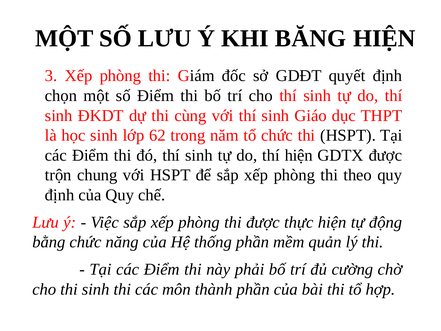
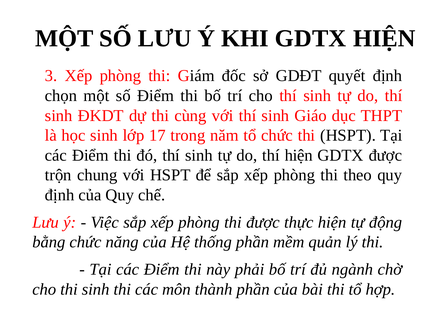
KHI BĂNG: BĂNG -> GDTX
62: 62 -> 17
cường: cường -> ngành
